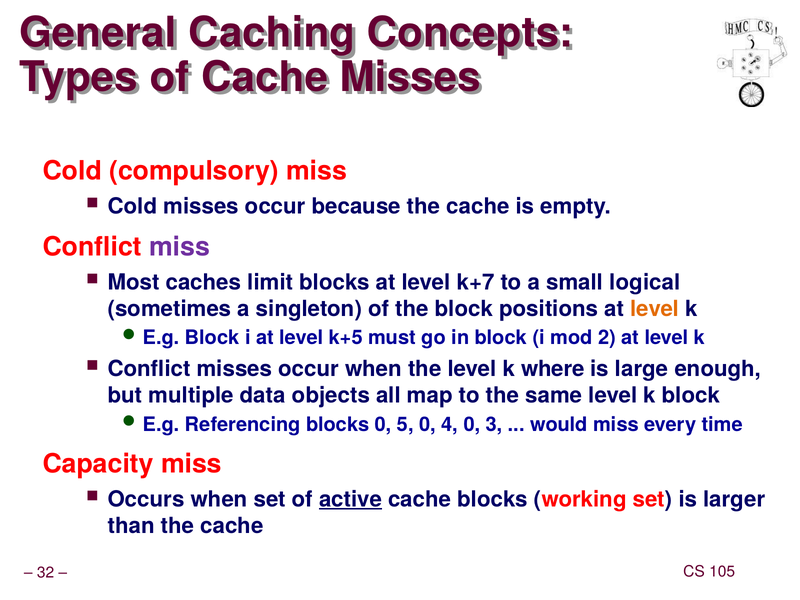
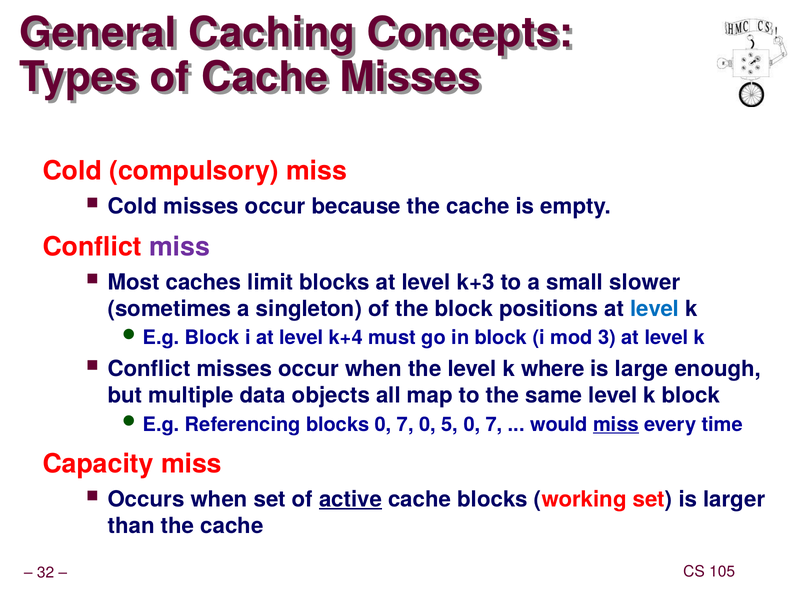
k+7: k+7 -> k+3
logical: logical -> slower
level at (655, 309) colour: orange -> blue
k+5: k+5 -> k+4
2: 2 -> 3
blocks 0 5: 5 -> 7
4: 4 -> 5
3 at (494, 424): 3 -> 7
miss at (616, 424) underline: none -> present
